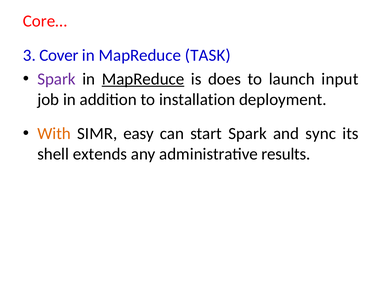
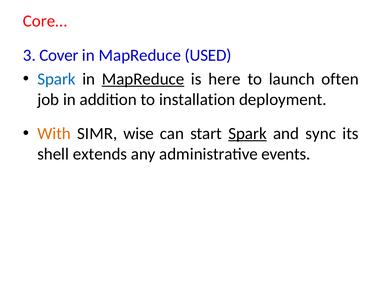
TASK: TASK -> USED
Spark at (56, 79) colour: purple -> blue
does: does -> here
input: input -> often
easy: easy -> wise
Spark at (247, 134) underline: none -> present
results: results -> events
